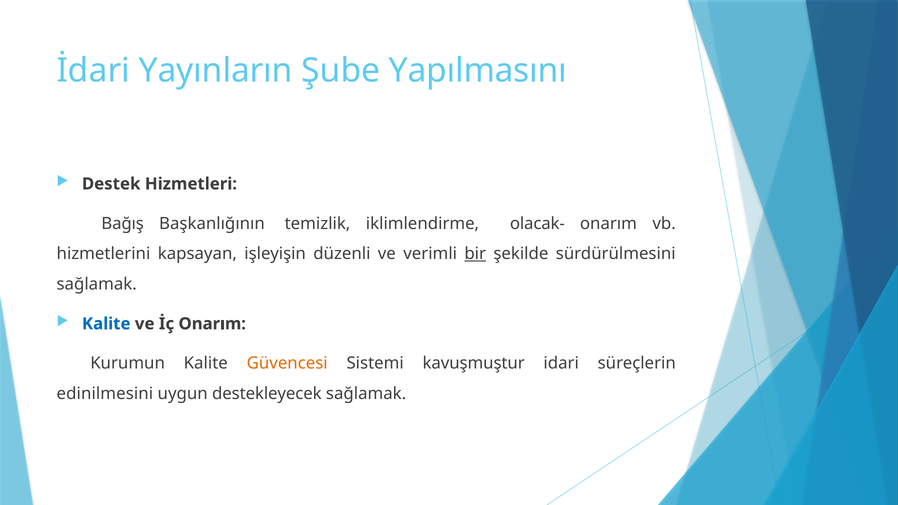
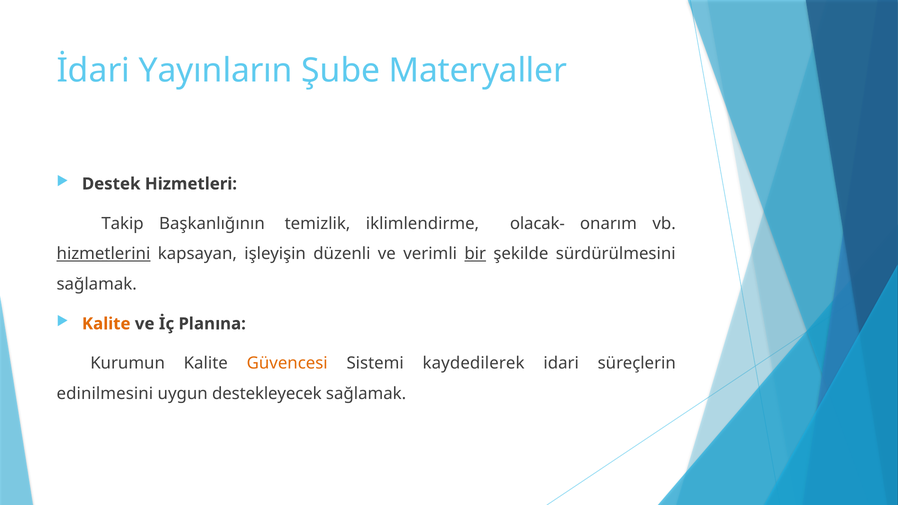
Yapılmasını: Yapılmasını -> Materyaller
Bağış: Bağış -> Takip
hizmetlerini underline: none -> present
Kalite at (106, 324) colour: blue -> orange
İç Onarım: Onarım -> Planına
kavuşmuştur: kavuşmuştur -> kaydedilerek
